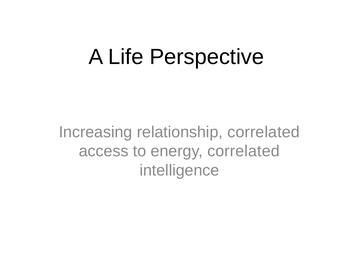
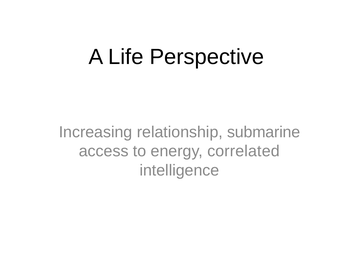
relationship correlated: correlated -> submarine
